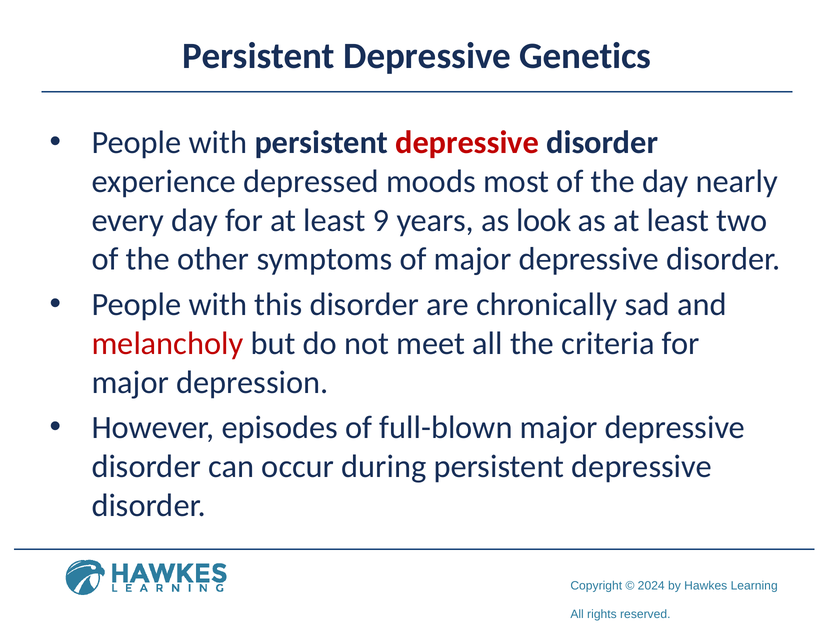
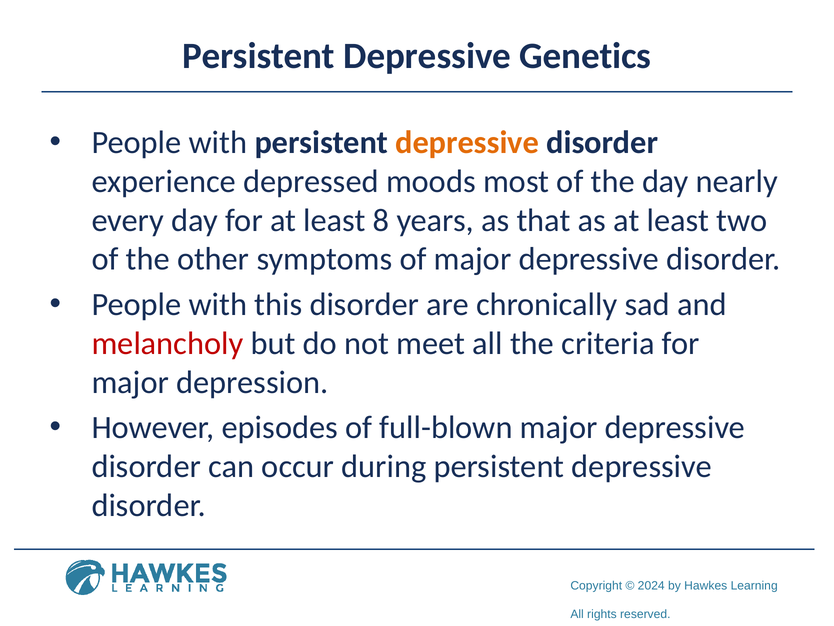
depressive at (467, 143) colour: red -> orange
9: 9 -> 8
look: look -> that
